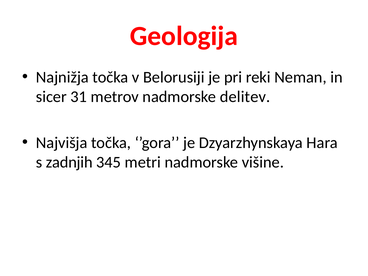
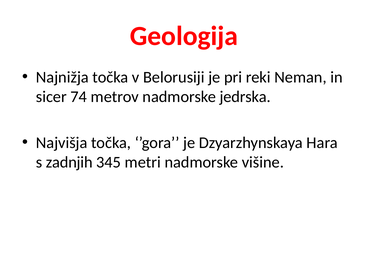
31: 31 -> 74
delitev: delitev -> jedrska
